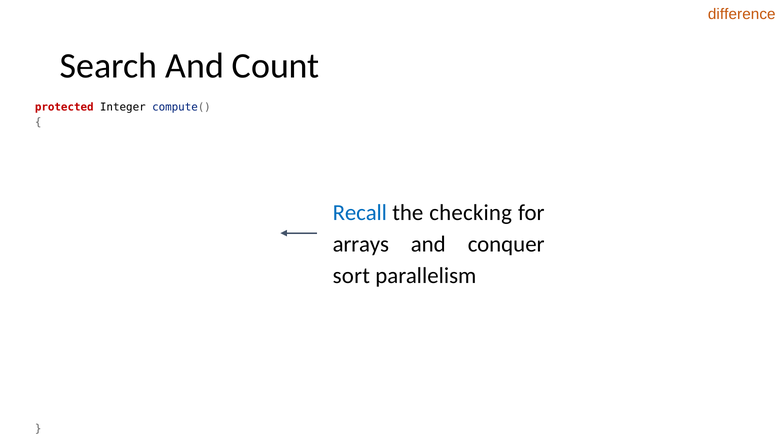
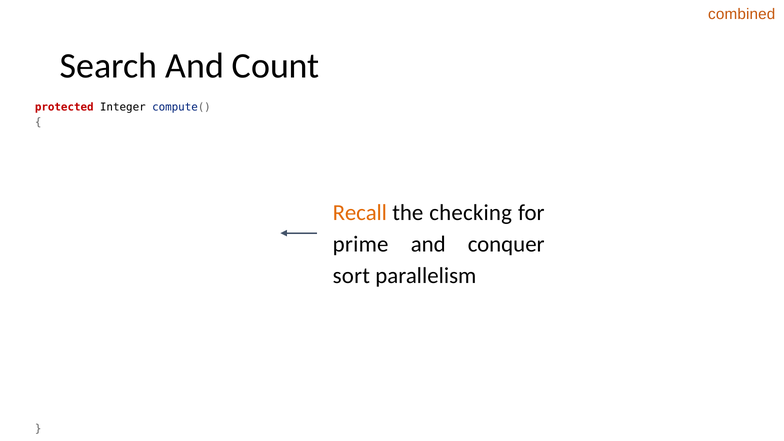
difference: difference -> combined
Recall colour: blue -> orange
arrays: arrays -> prime
